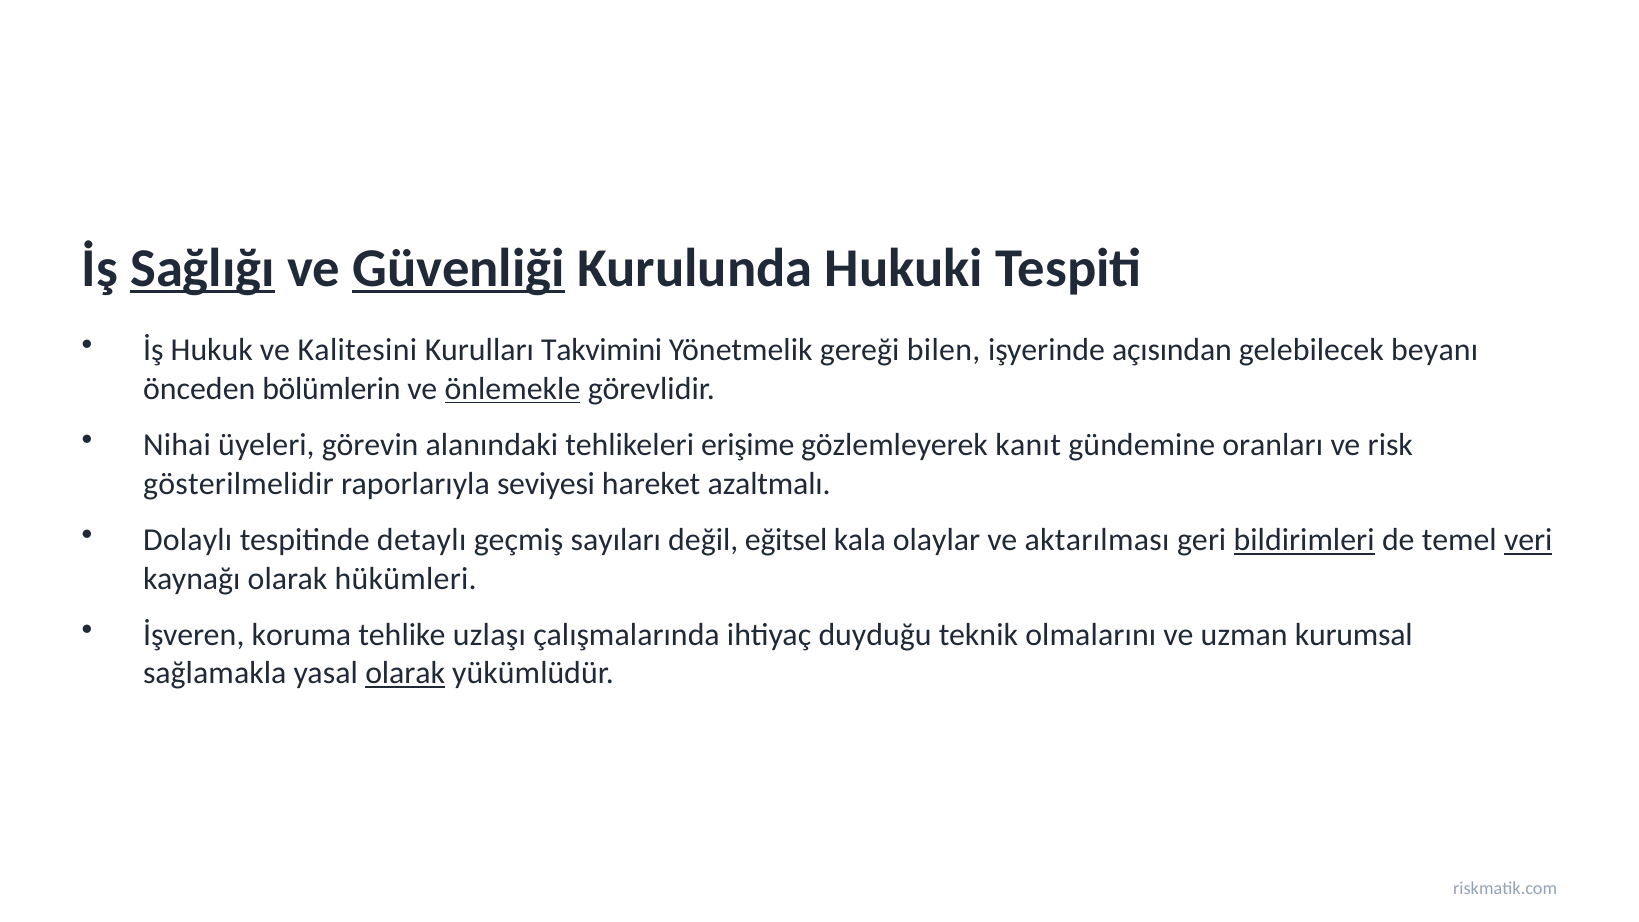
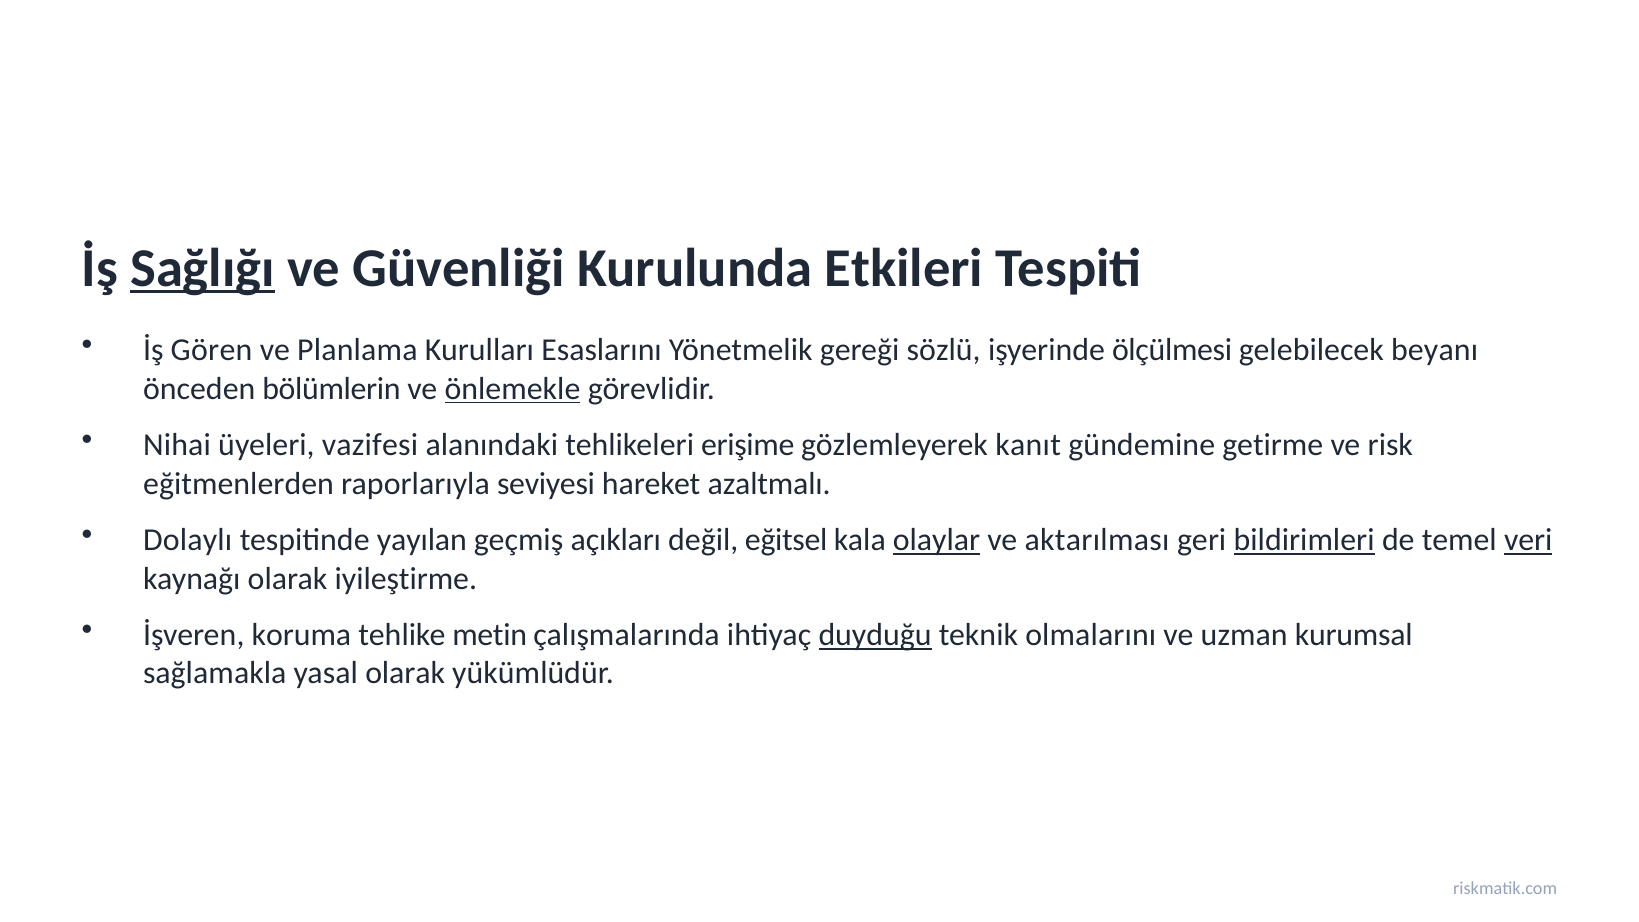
Güvenliği underline: present -> none
Hukuki: Hukuki -> Etkileri
Hukuk: Hukuk -> Gören
Kalitesini: Kalitesini -> Planlama
Takvimini: Takvimini -> Esaslarını
bilen: bilen -> sözlü
açısından: açısından -> ölçülmesi
görevin: görevin -> vazifesi
oranları: oranları -> getirme
gösterilmelidir: gösterilmelidir -> eğitmenlerden
detaylı: detaylı -> yayılan
sayıları: sayıları -> açıkları
olaylar underline: none -> present
hükümleri: hükümleri -> iyileştirme
uzlaşı: uzlaşı -> metin
duyduğu underline: none -> present
olarak at (405, 673) underline: present -> none
